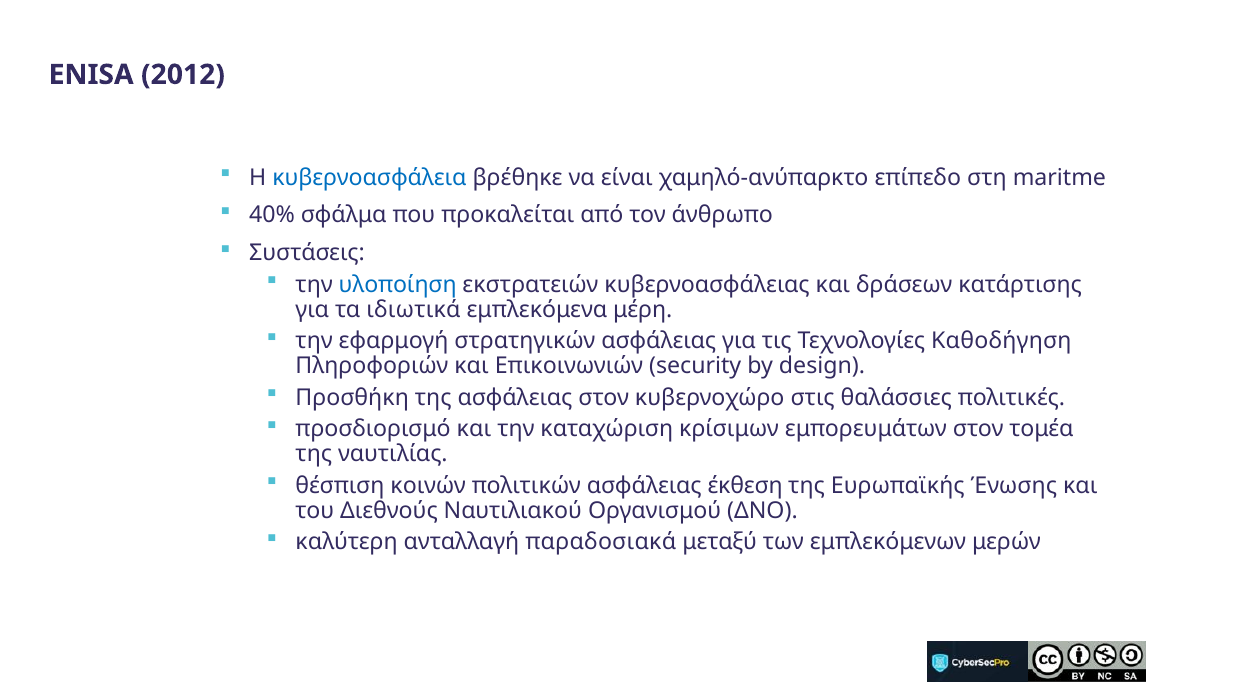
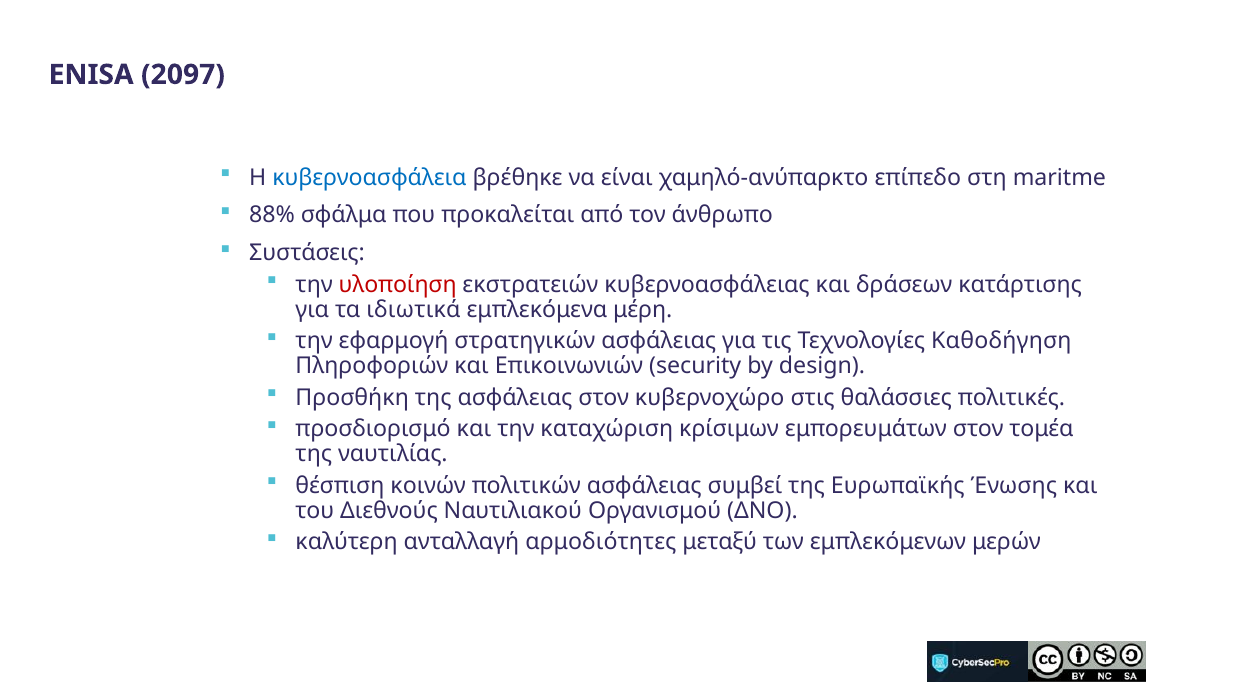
2012: 2012 -> 2097
40%: 40% -> 88%
υλοποίηση colour: blue -> red
έκθεση: έκθεση -> συμβεί
παραδοσιακά: παραδοσιακά -> αρμοδιότητες
